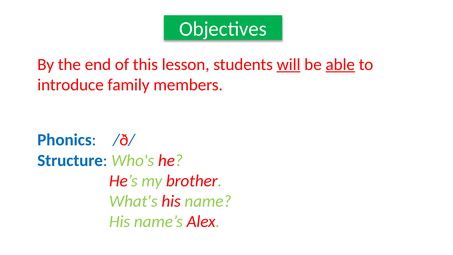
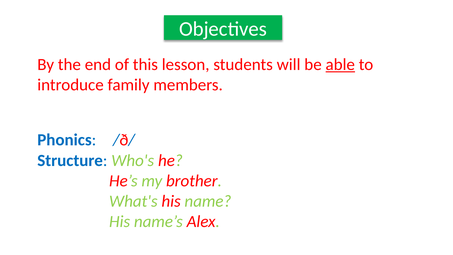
will underline: present -> none
